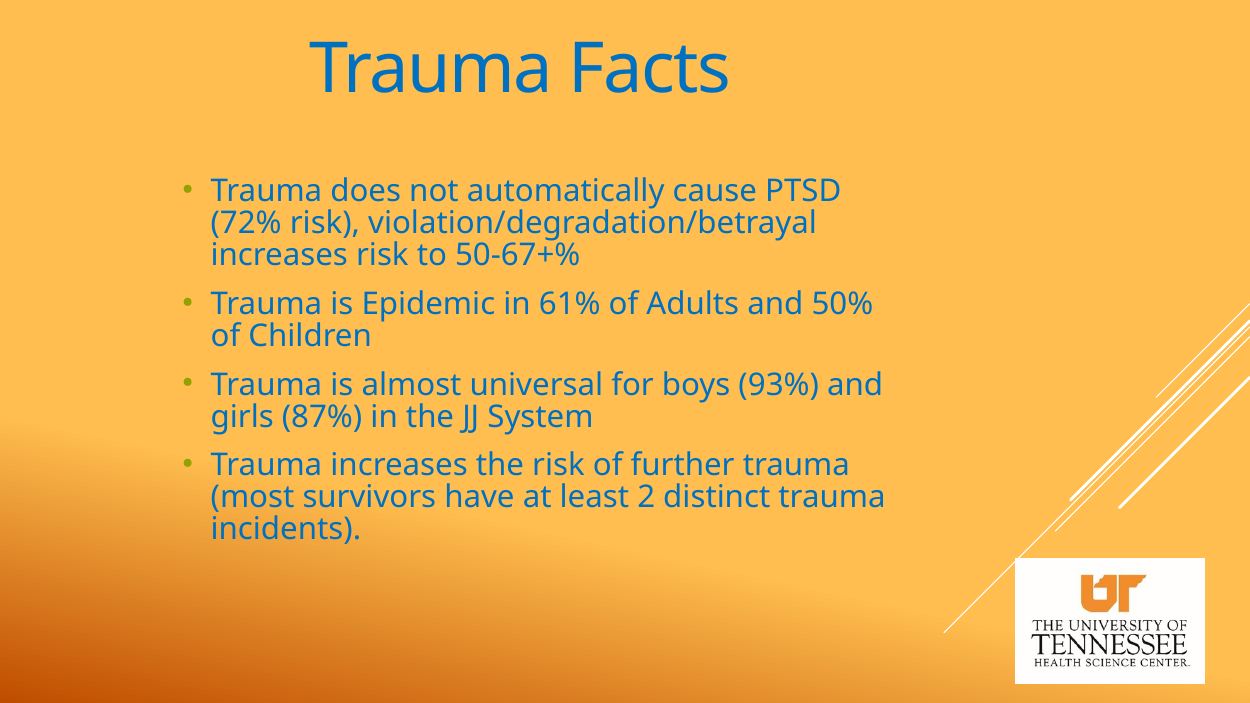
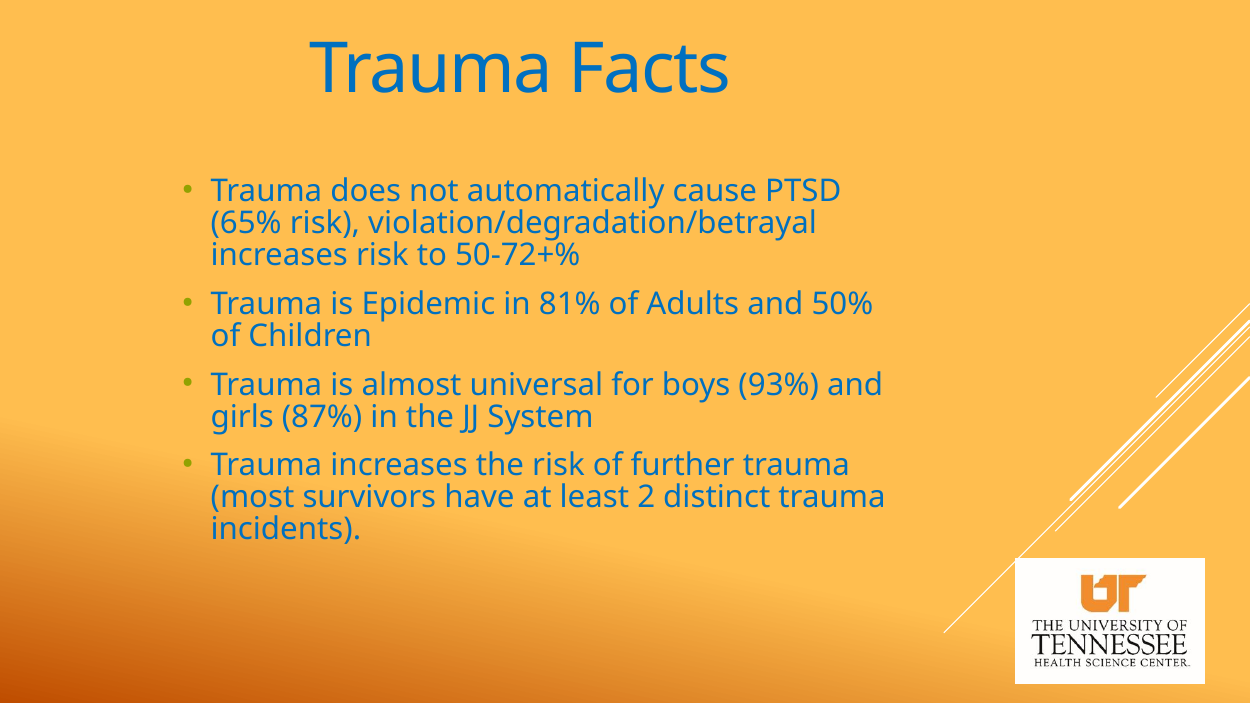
72%: 72% -> 65%
50-67+%: 50-67+% -> 50-72+%
61%: 61% -> 81%
